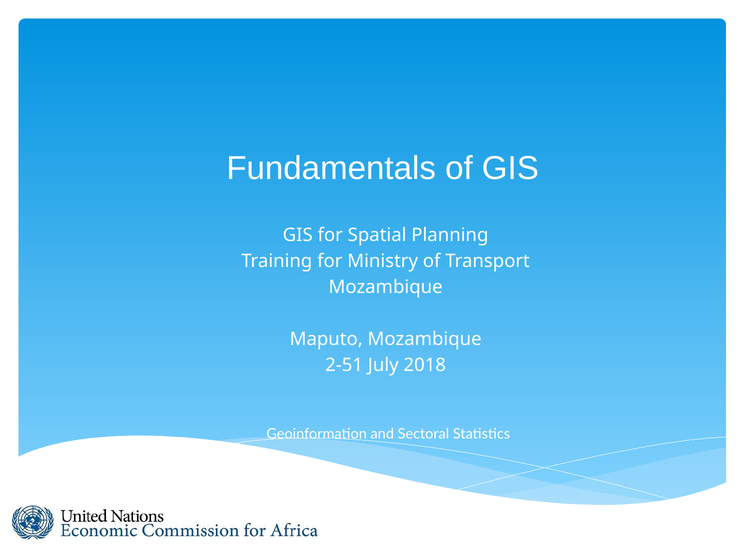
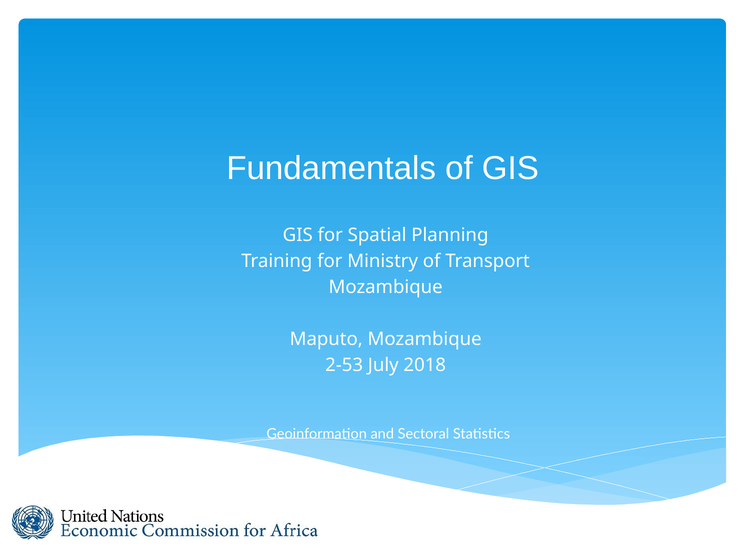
2-51: 2-51 -> 2-53
